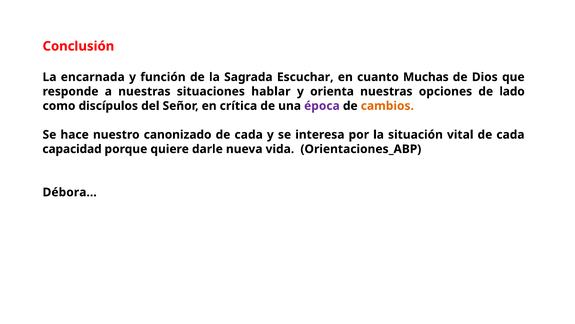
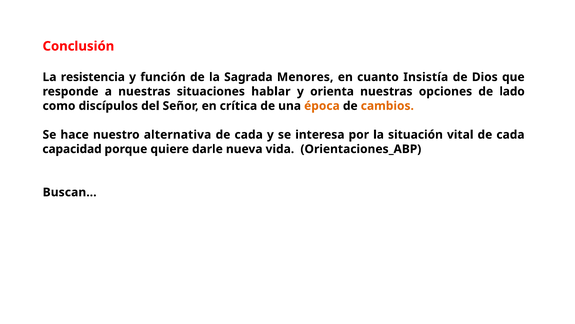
encarnada: encarnada -> resistencia
Escuchar: Escuchar -> Menores
Muchas: Muchas -> Insistía
época colour: purple -> orange
canonizado: canonizado -> alternativa
Débora…: Débora… -> Buscan…
